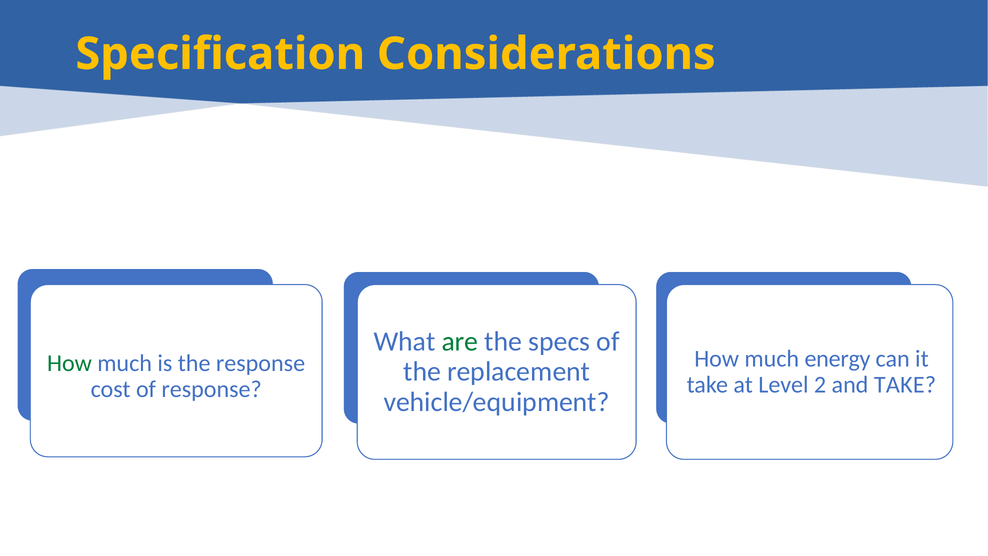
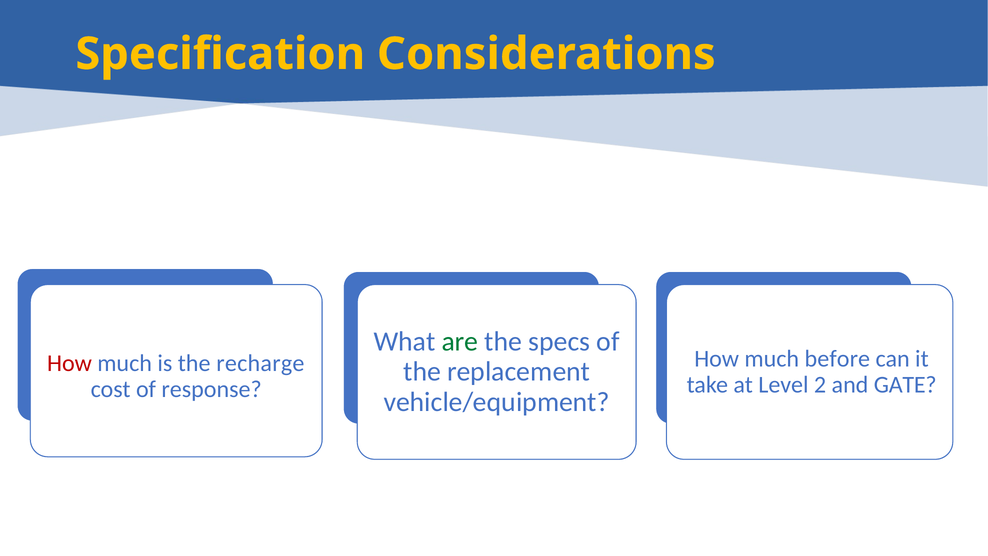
energy: energy -> before
How at (69, 363) colour: green -> red
the response: response -> recharge
and TAKE: TAKE -> GATE
